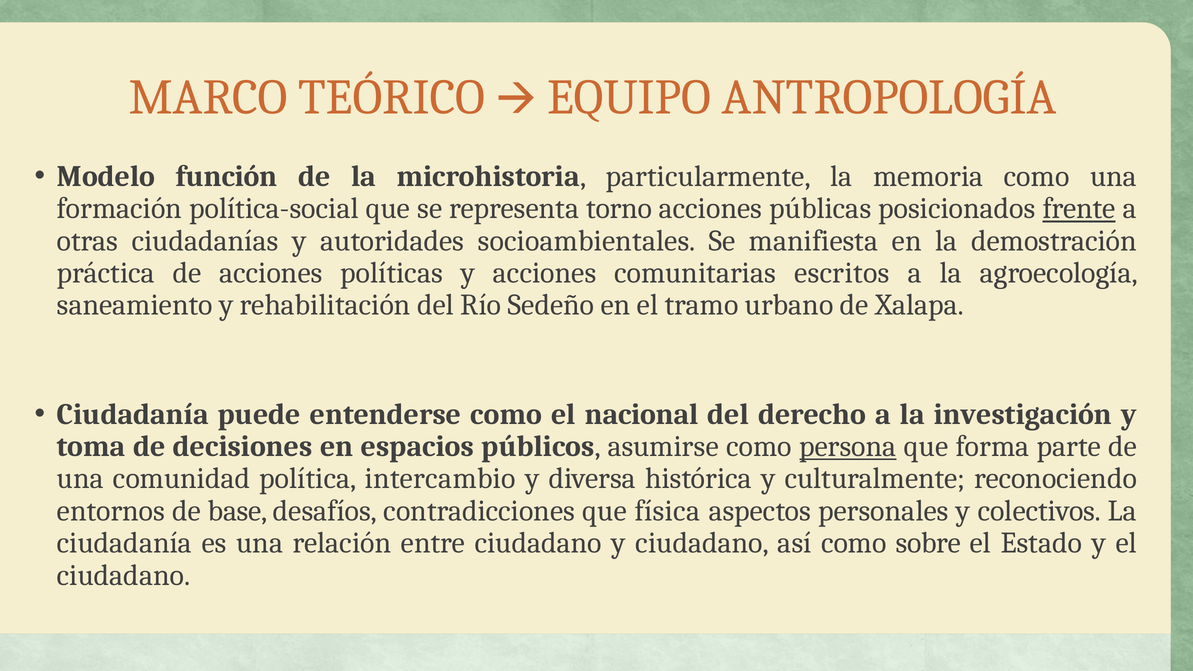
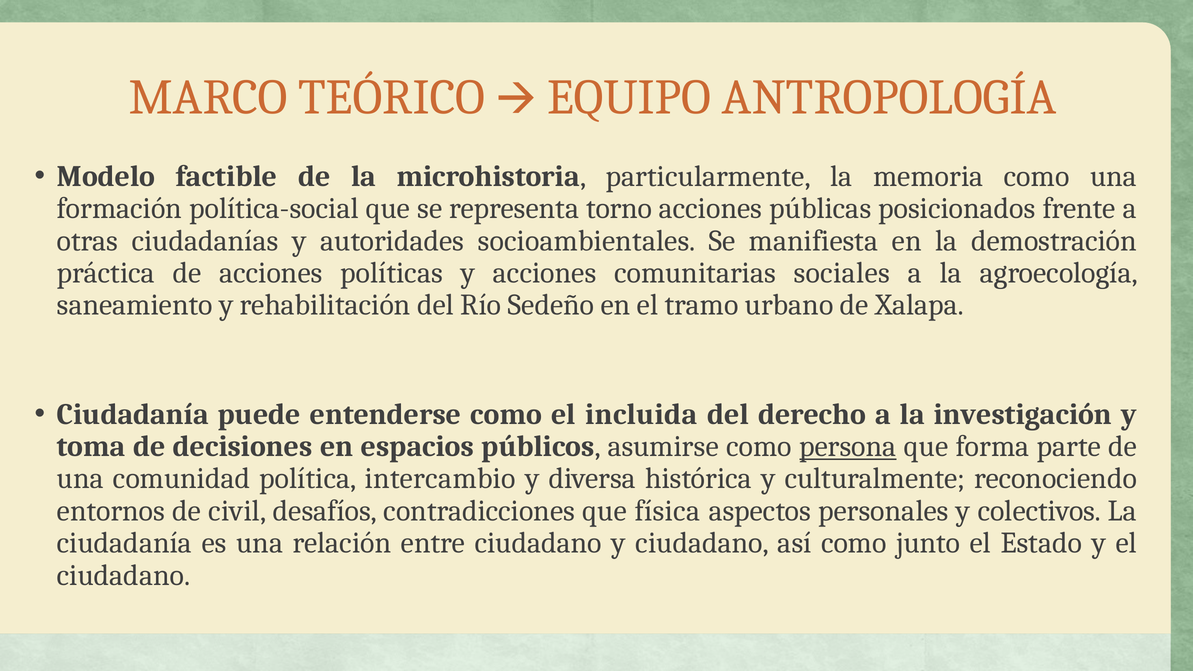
función: función -> factible
frente underline: present -> none
escritos: escritos -> sociales
nacional: nacional -> incluida
base: base -> civil
sobre: sobre -> junto
